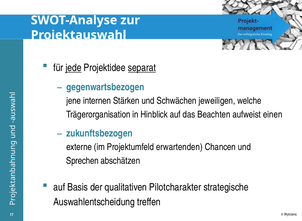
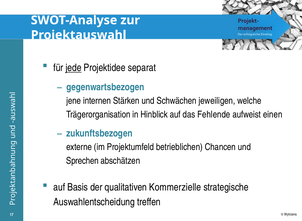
separat underline: present -> none
Beachten: Beachten -> Fehlende
erwartenden: erwartenden -> betrieblichen
Pilotcharakter: Pilotcharakter -> Kommerzielle
